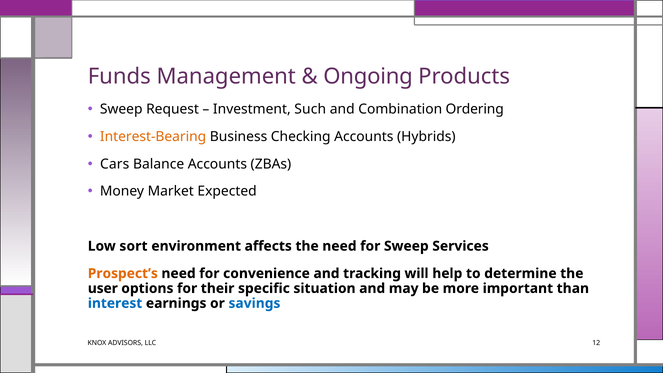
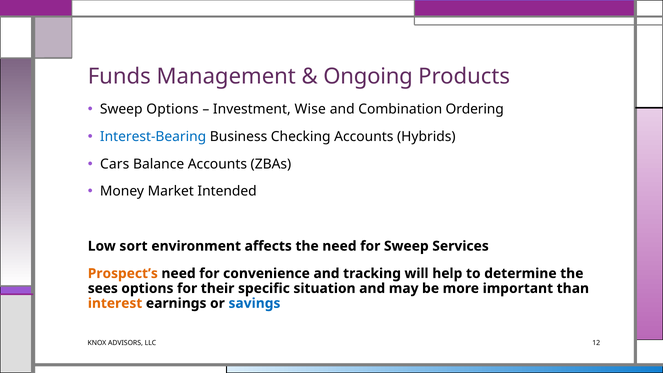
Sweep Request: Request -> Options
Such: Such -> Wise
Interest-Bearing colour: orange -> blue
Expected: Expected -> Intended
user: user -> sees
interest colour: blue -> orange
